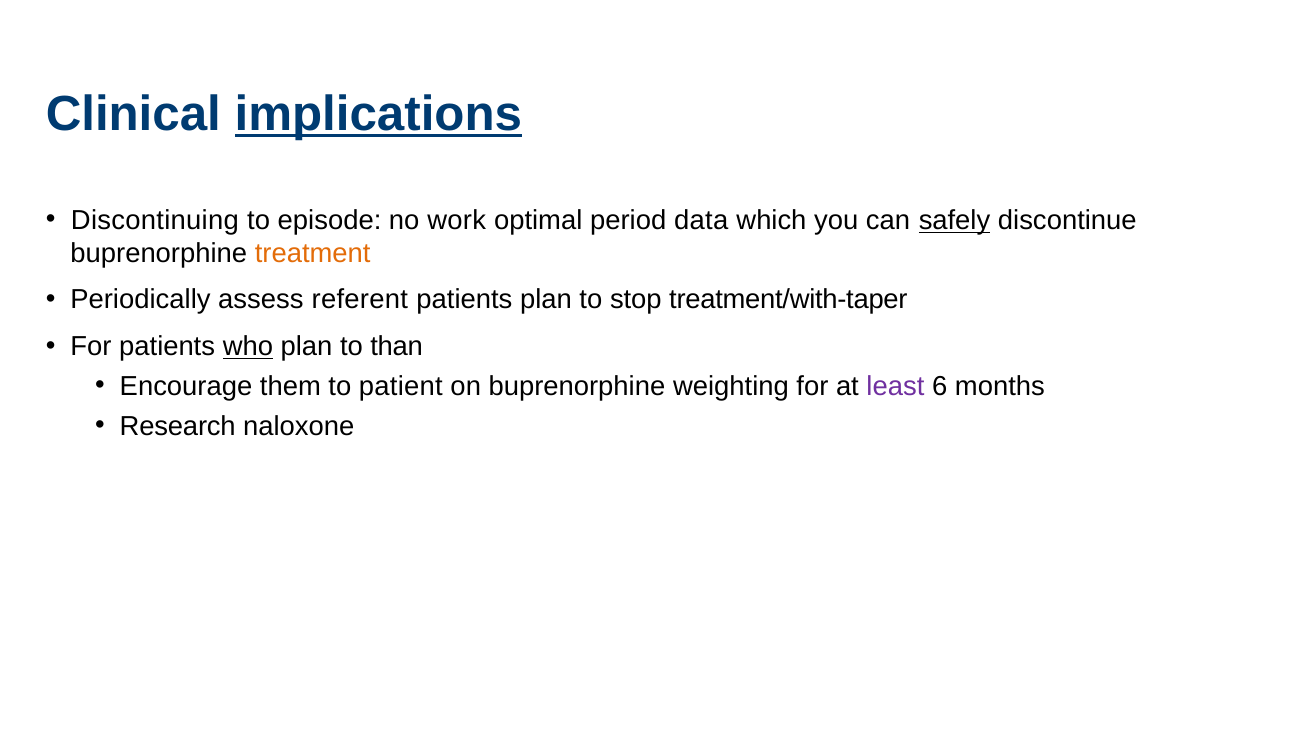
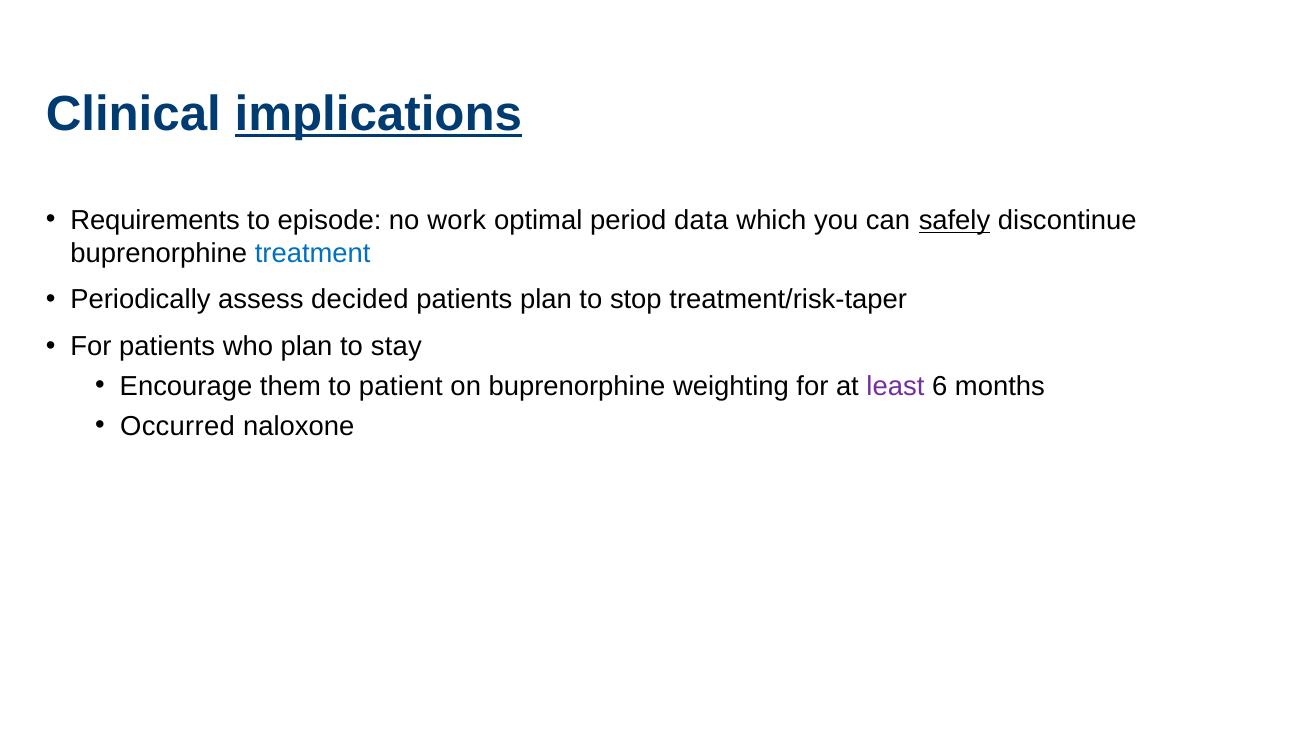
Discontinuing: Discontinuing -> Requirements
treatment colour: orange -> blue
referent: referent -> decided
treatment/with-taper: treatment/with-taper -> treatment/risk-taper
who underline: present -> none
than: than -> stay
Research: Research -> Occurred
